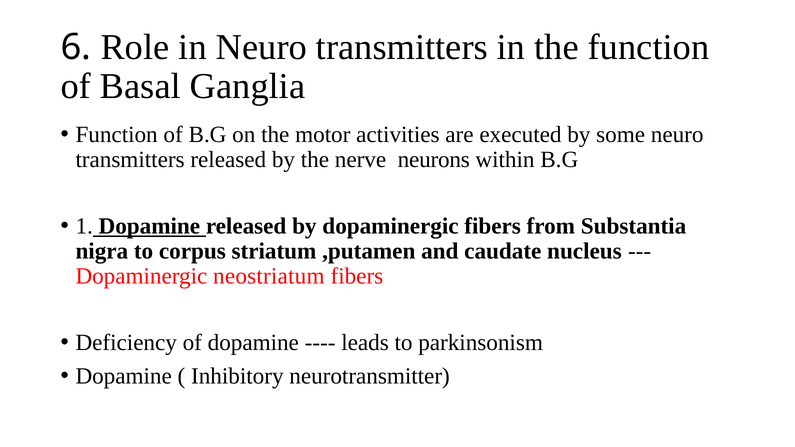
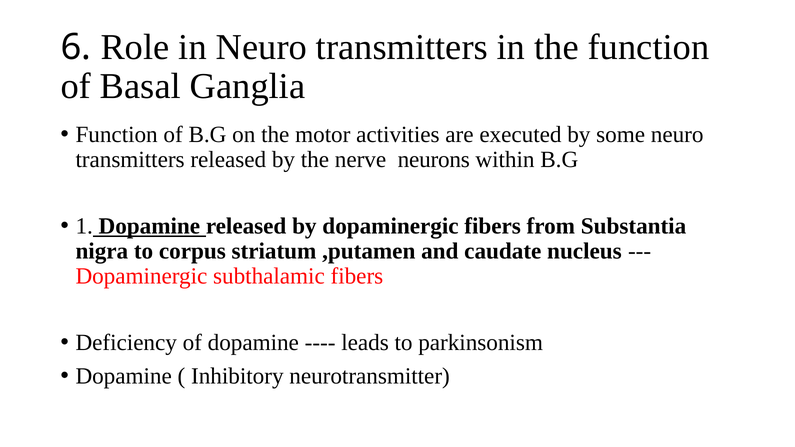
neostriatum: neostriatum -> subthalamic
